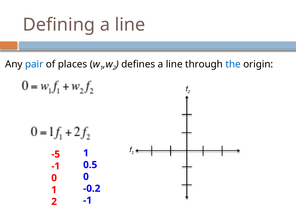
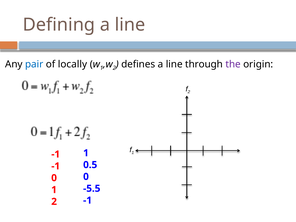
places: places -> locally
the colour: blue -> purple
-5 at (56, 154): -5 -> -1
-0.2: -0.2 -> -5.5
